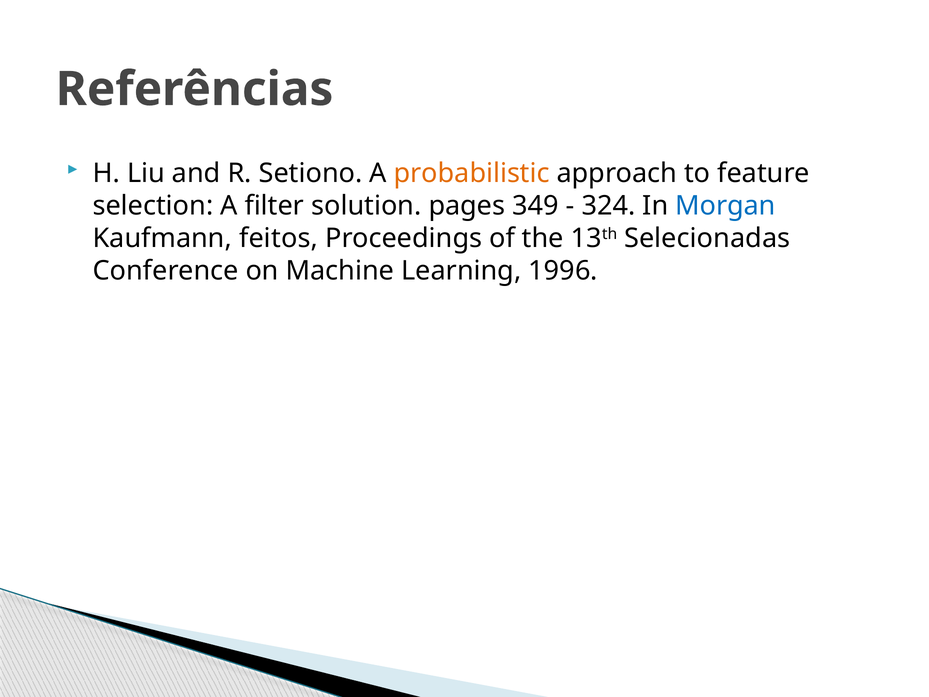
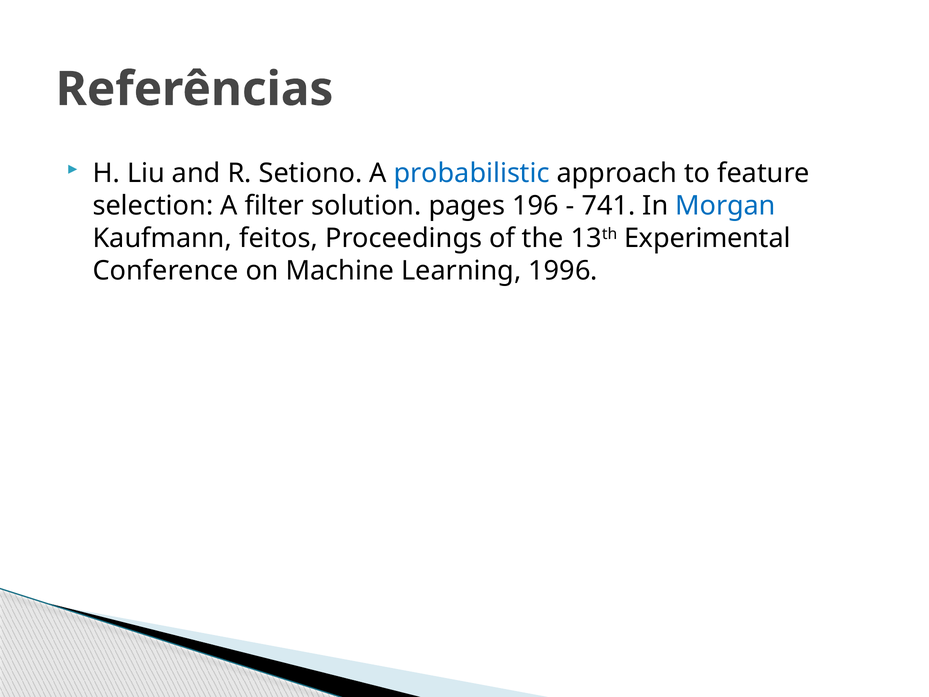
probabilistic colour: orange -> blue
349: 349 -> 196
324: 324 -> 741
Selecionadas: Selecionadas -> Experimental
